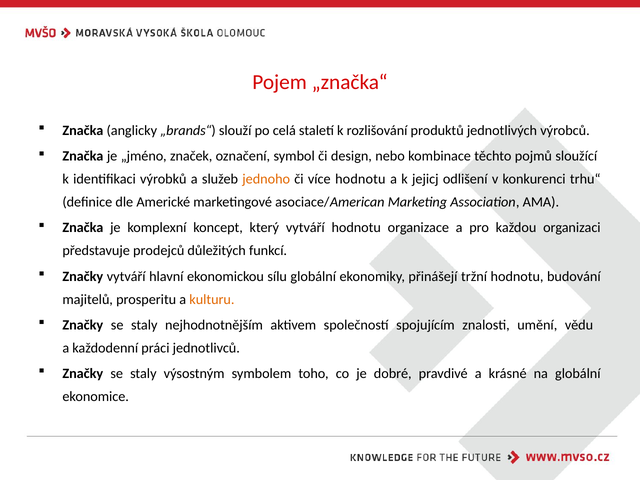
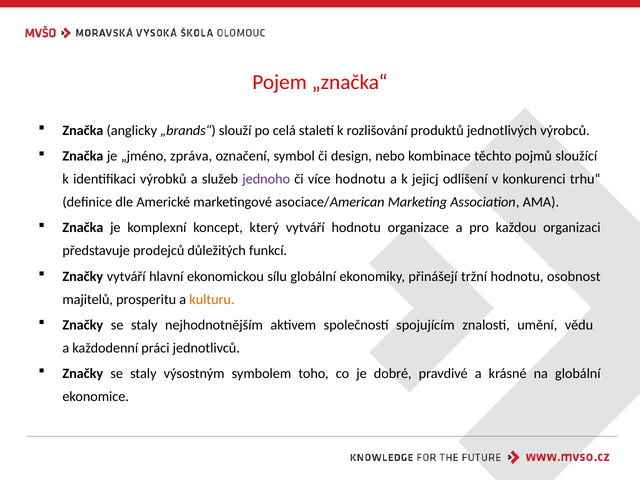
značek: značek -> zpráva
jednoho colour: orange -> purple
budování: budování -> osobnost
